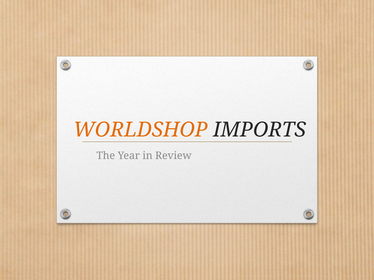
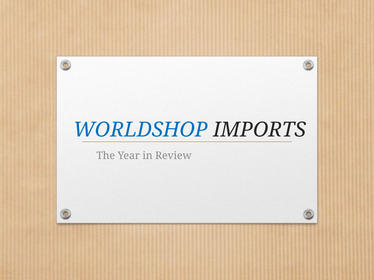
WORLDSHOP colour: orange -> blue
